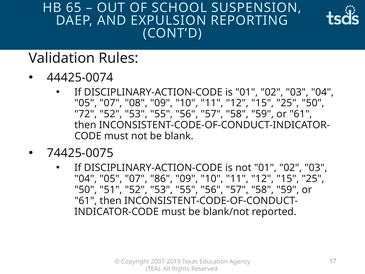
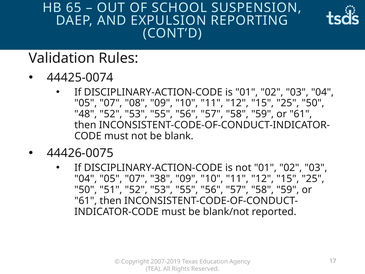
72: 72 -> 48
74425-0075: 74425-0075 -> 44426-0075
86: 86 -> 38
